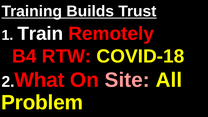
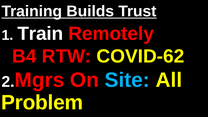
COVID-18: COVID-18 -> COVID-62
What: What -> Mgrs
Site colour: pink -> light blue
